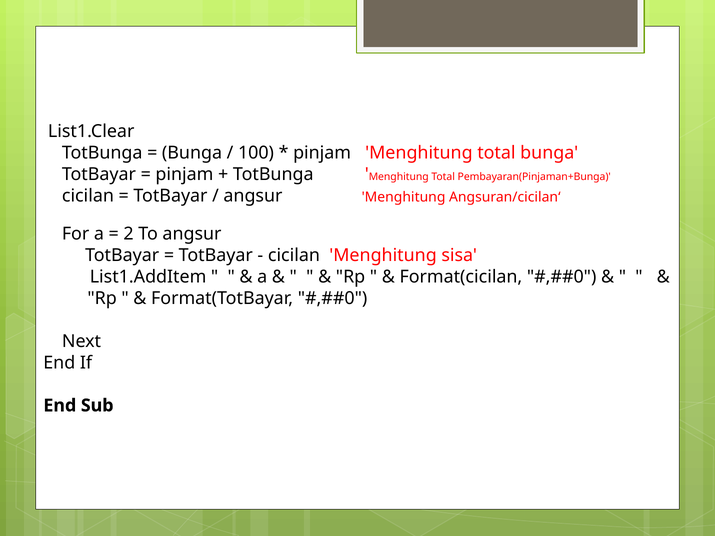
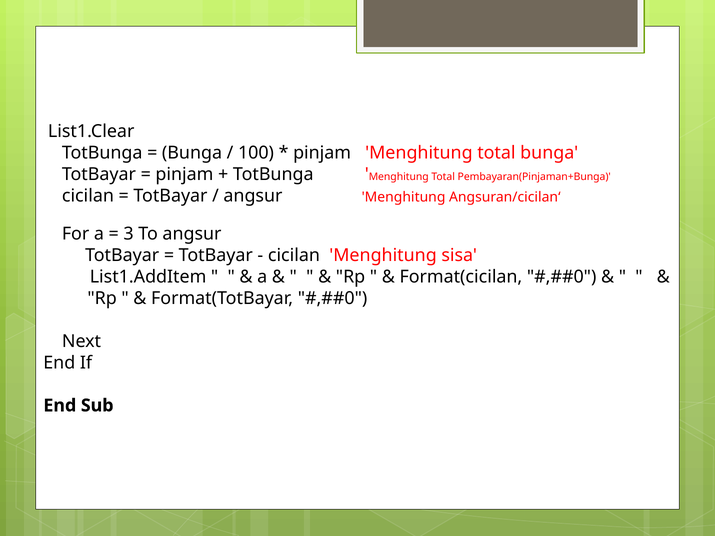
2: 2 -> 3
